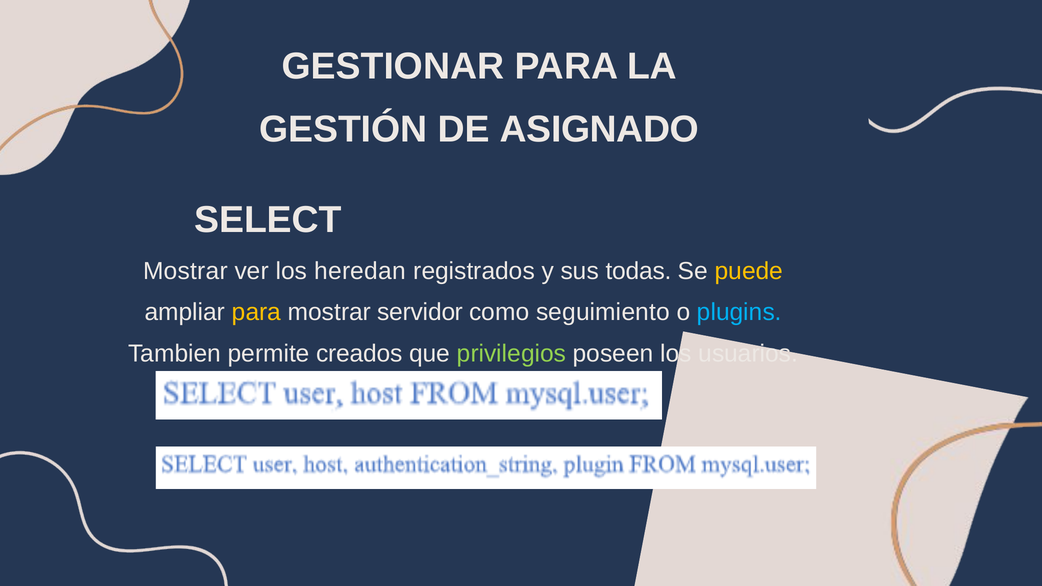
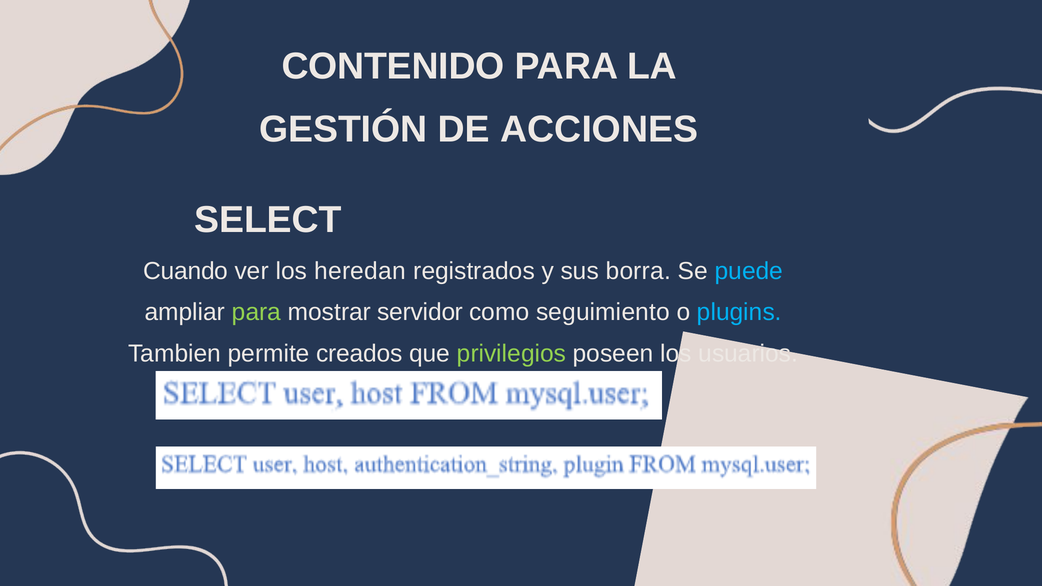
GESTIONAR: GESTIONAR -> CONTENIDO
ASIGNADO: ASIGNADO -> ACCIONES
Mostrar at (185, 271): Mostrar -> Cuando
todas: todas -> borra
puede colour: yellow -> light blue
para at (257, 312) colour: yellow -> light green
